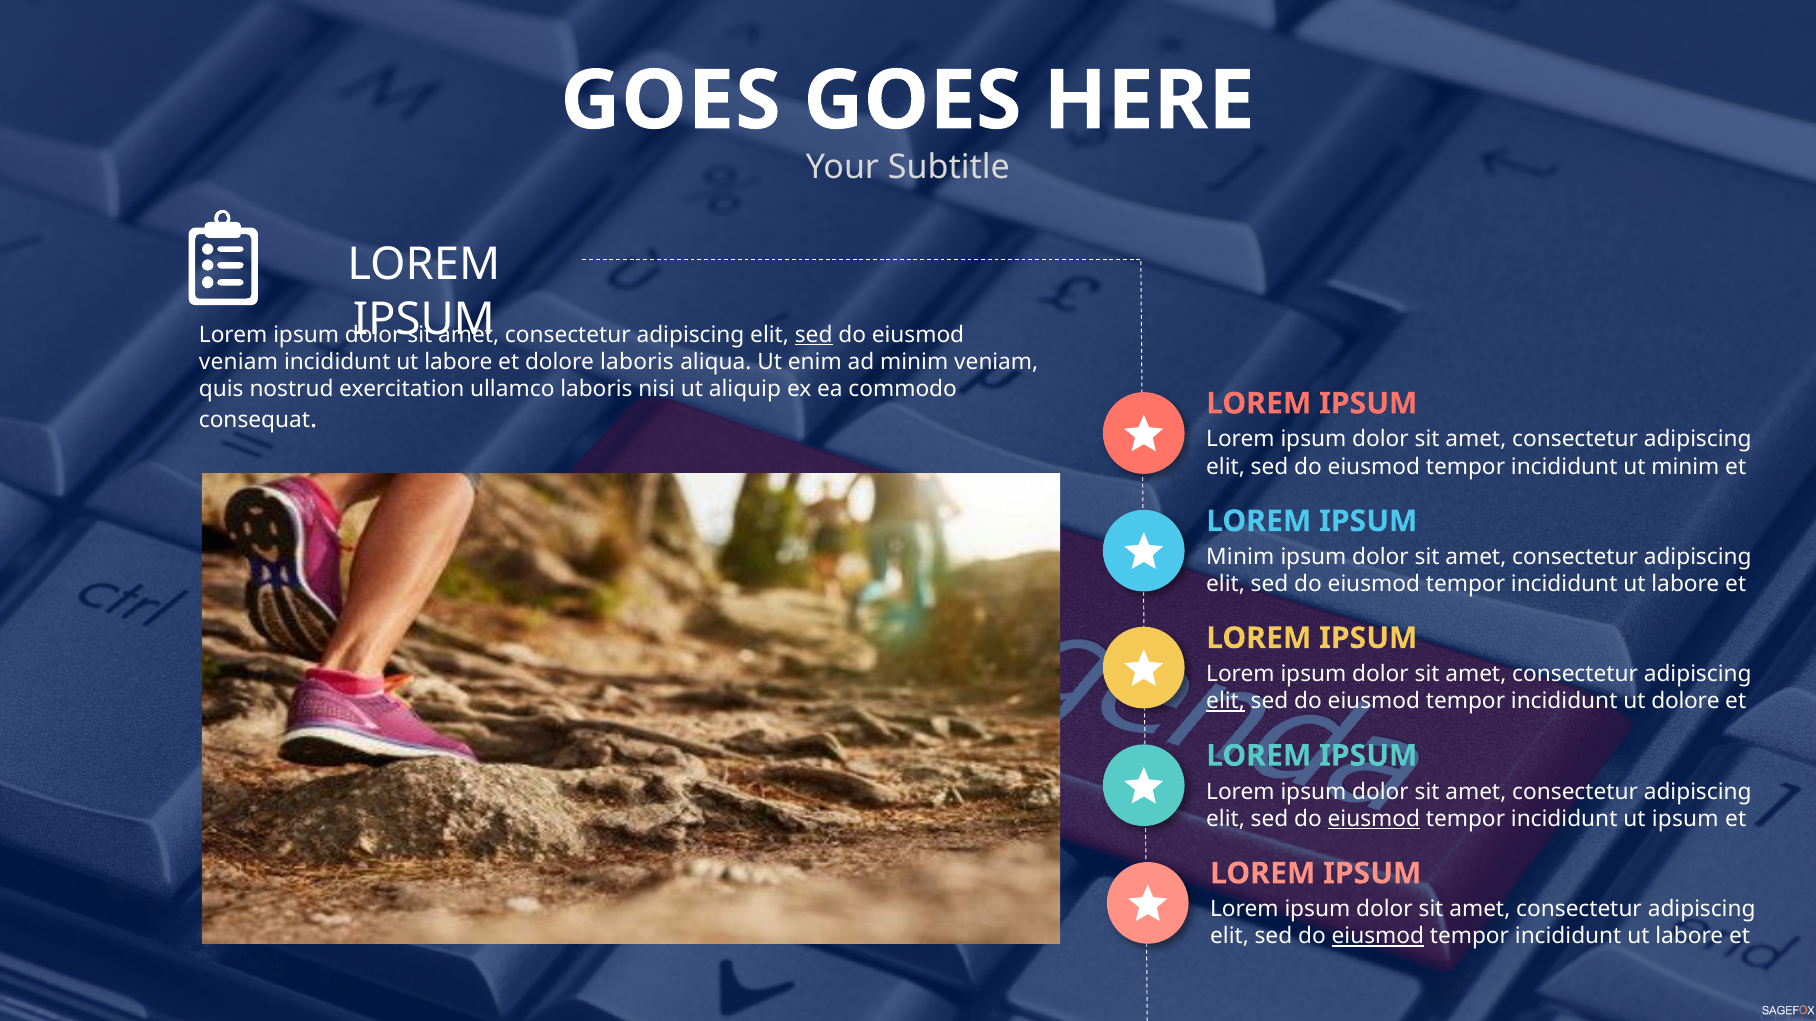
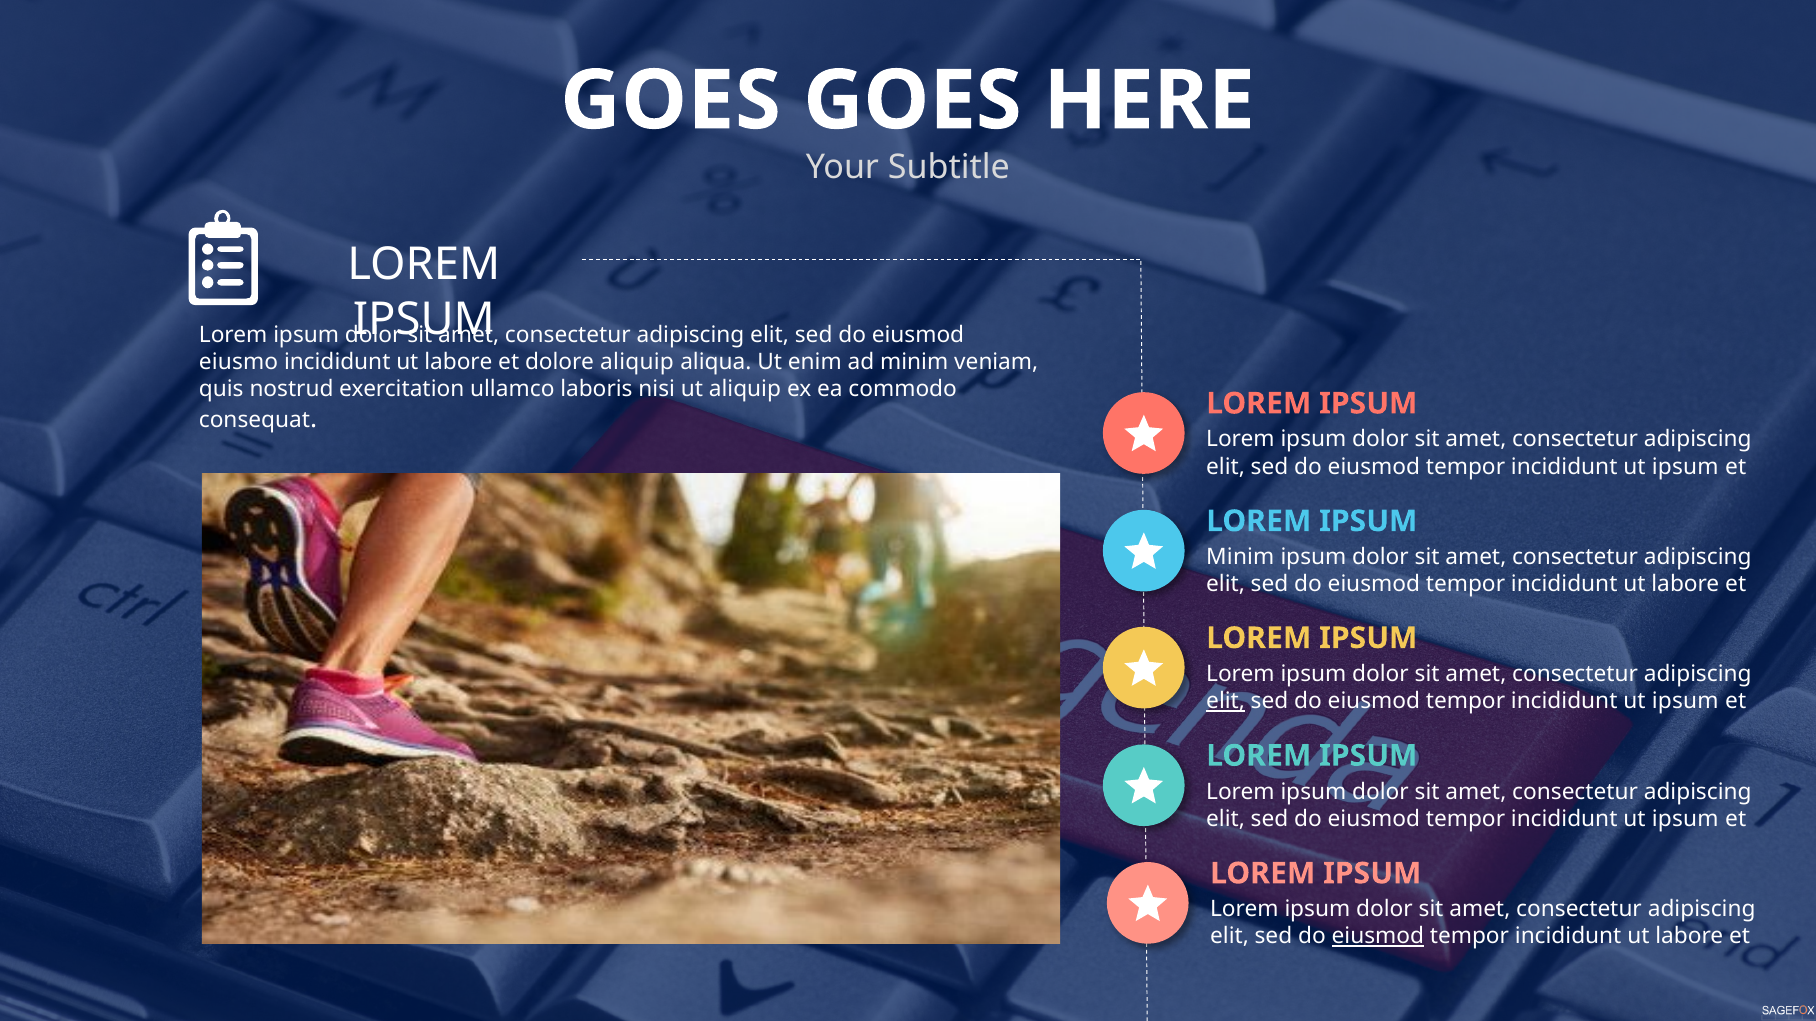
sed at (814, 335) underline: present -> none
veniam at (238, 362): veniam -> eiusmo
dolore laboris: laboris -> aliquip
minim at (1685, 467): minim -> ipsum
dolore at (1685, 701): dolore -> ipsum
eiusmod at (1374, 819) underline: present -> none
